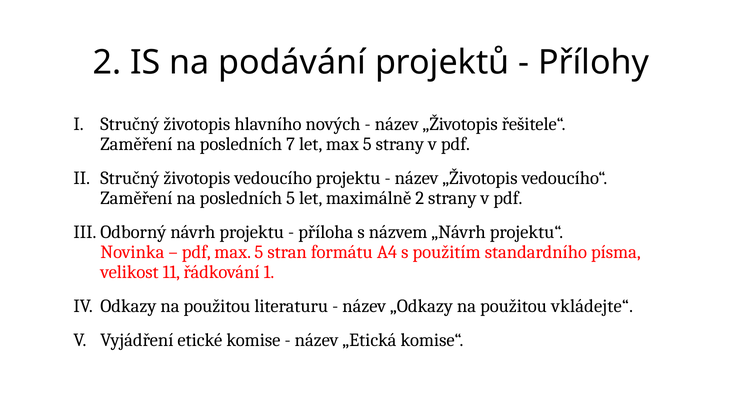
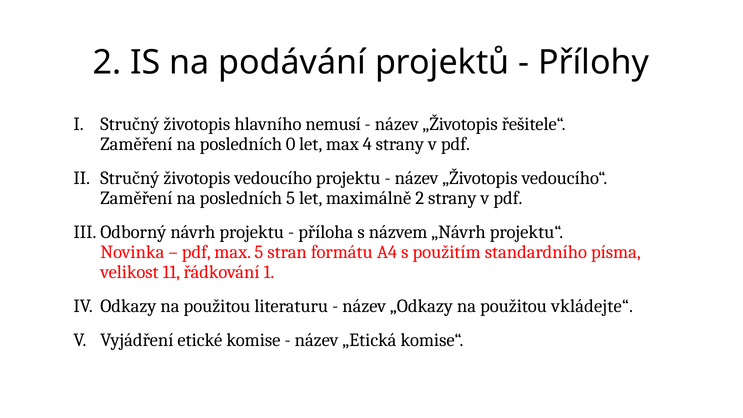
nových: nových -> nemusí
7: 7 -> 0
let max 5: 5 -> 4
